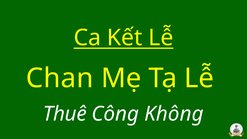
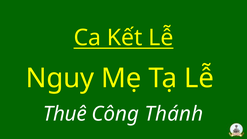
Chan: Chan -> Nguy
Không: Không -> Thánh
